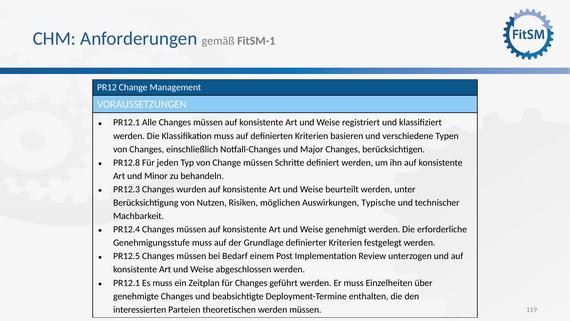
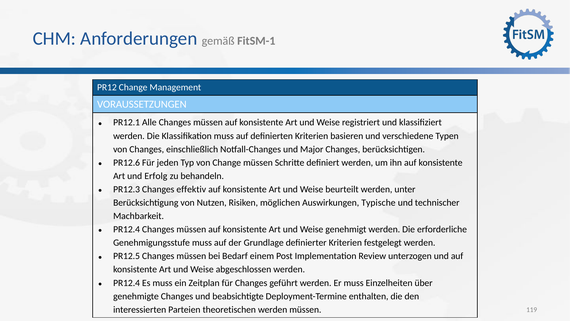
PR12.8: PR12.8 -> PR12.6
Minor: Minor -> Erfolg
wurden: wurden -> effektiv
PR12.1 at (127, 283): PR12.1 -> PR12.4
